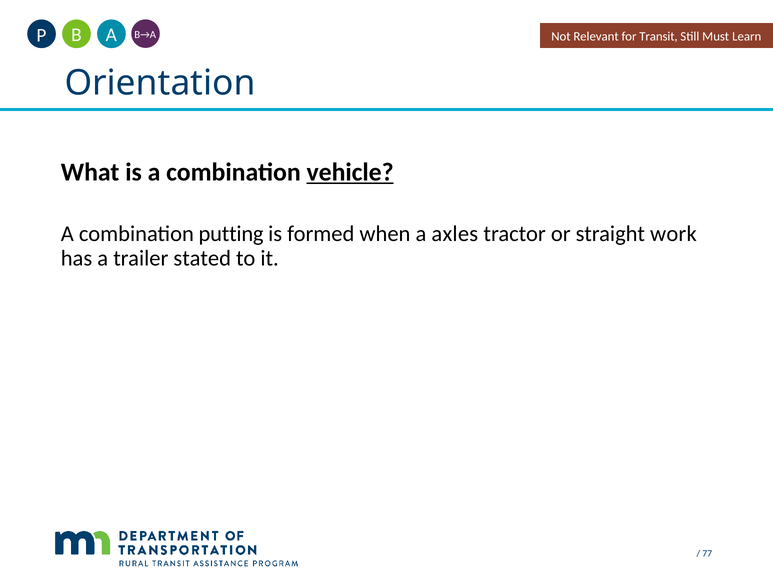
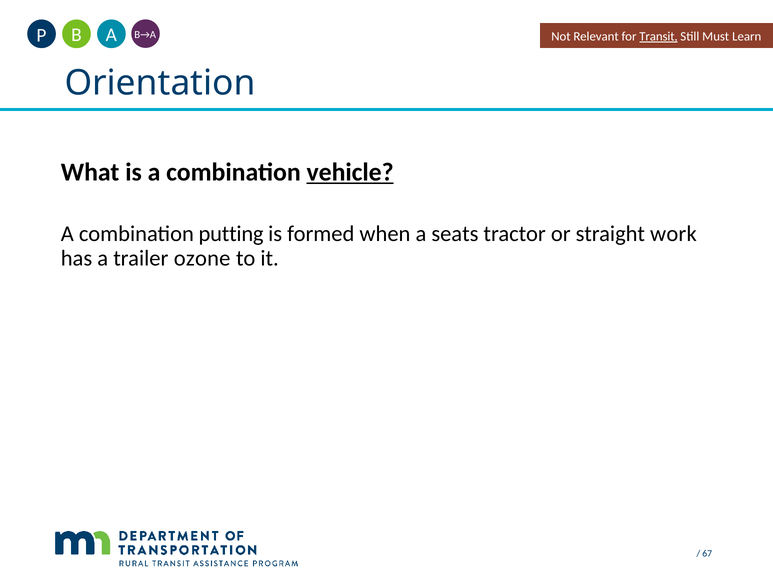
Transit underline: none -> present
axles: axles -> seats
stated: stated -> ozone
77: 77 -> 67
